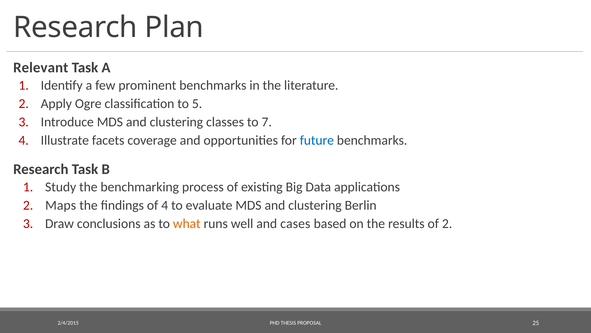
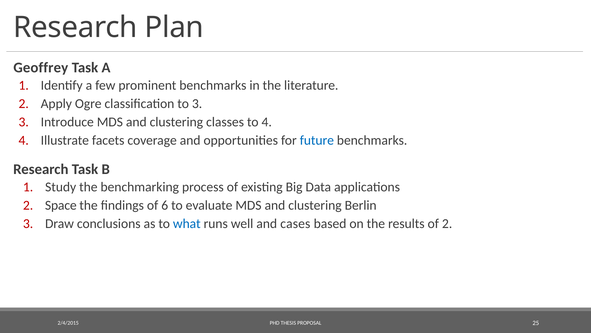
Relevant: Relevant -> Geoffrey
to 5: 5 -> 3
to 7: 7 -> 4
Maps: Maps -> Space
of 4: 4 -> 6
what colour: orange -> blue
